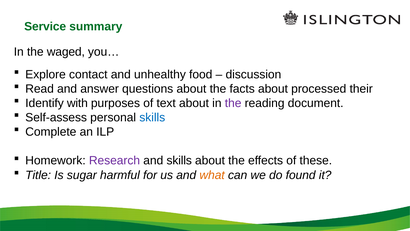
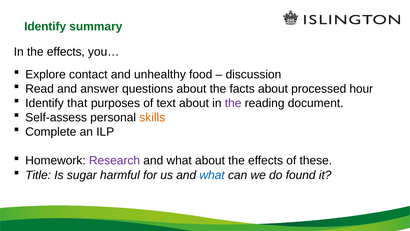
Service at (45, 26): Service -> Identify
In the waged: waged -> effects
their: their -> hour
with: with -> that
skills at (152, 117) colour: blue -> orange
skills at (179, 160): skills -> what
what at (212, 175) colour: orange -> blue
